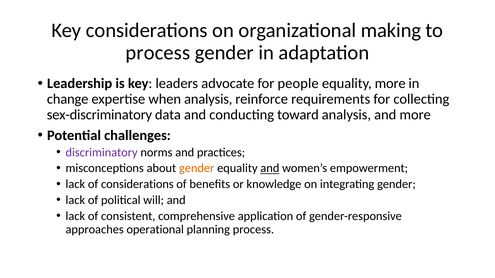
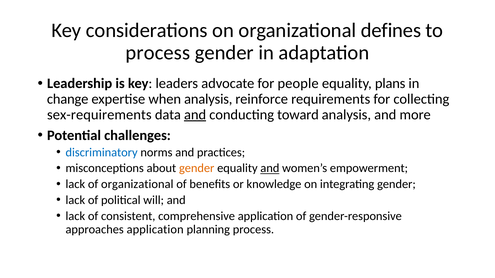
making: making -> defines
equality more: more -> plans
sex-discriminatory: sex-discriminatory -> sex-requirements
and at (195, 115) underline: none -> present
discriminatory colour: purple -> blue
of considerations: considerations -> organizational
approaches operational: operational -> application
